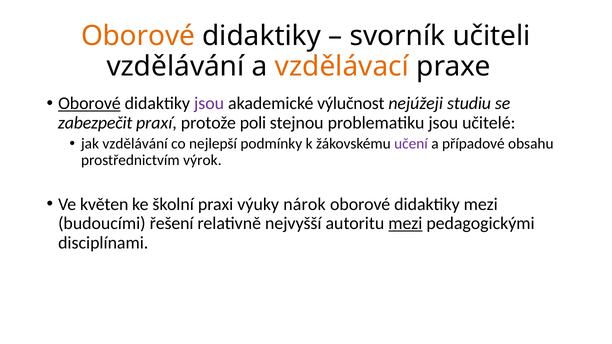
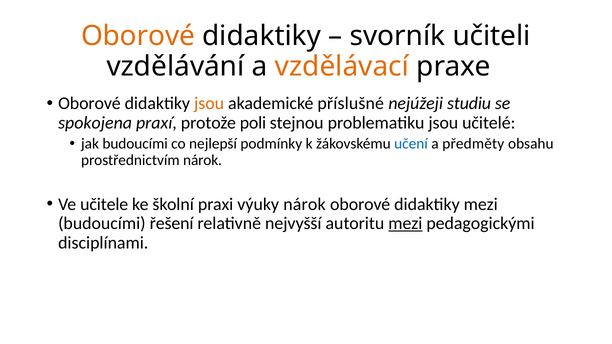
Oborové at (89, 103) underline: present -> none
jsou at (209, 103) colour: purple -> orange
výlučnost: výlučnost -> příslušné
zabezpečit: zabezpečit -> spokojena
jak vzdělávání: vzdělávání -> budoucími
učení colour: purple -> blue
případové: případové -> předměty
prostřednictvím výrok: výrok -> nárok
květen: květen -> učitele
